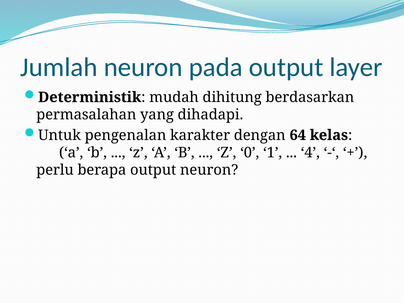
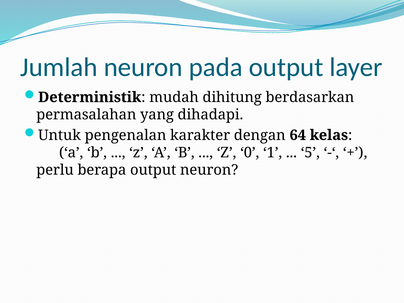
4: 4 -> 5
